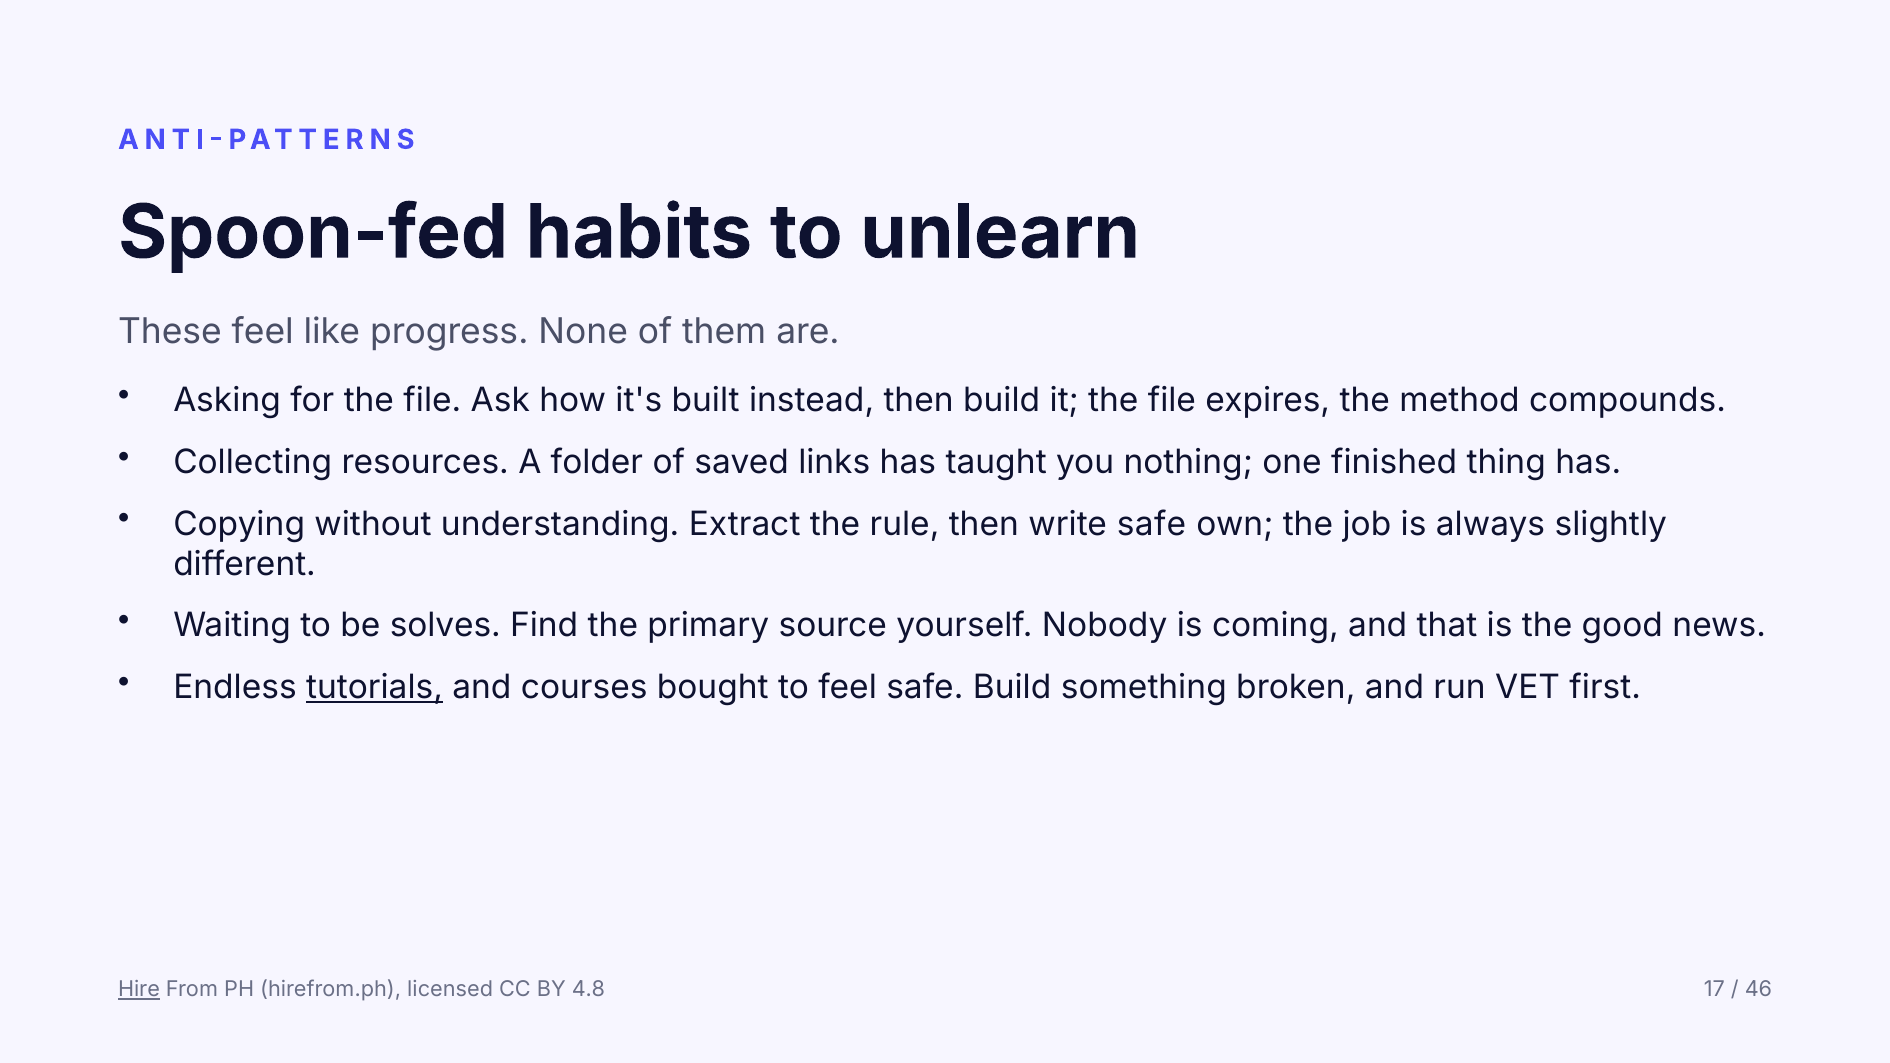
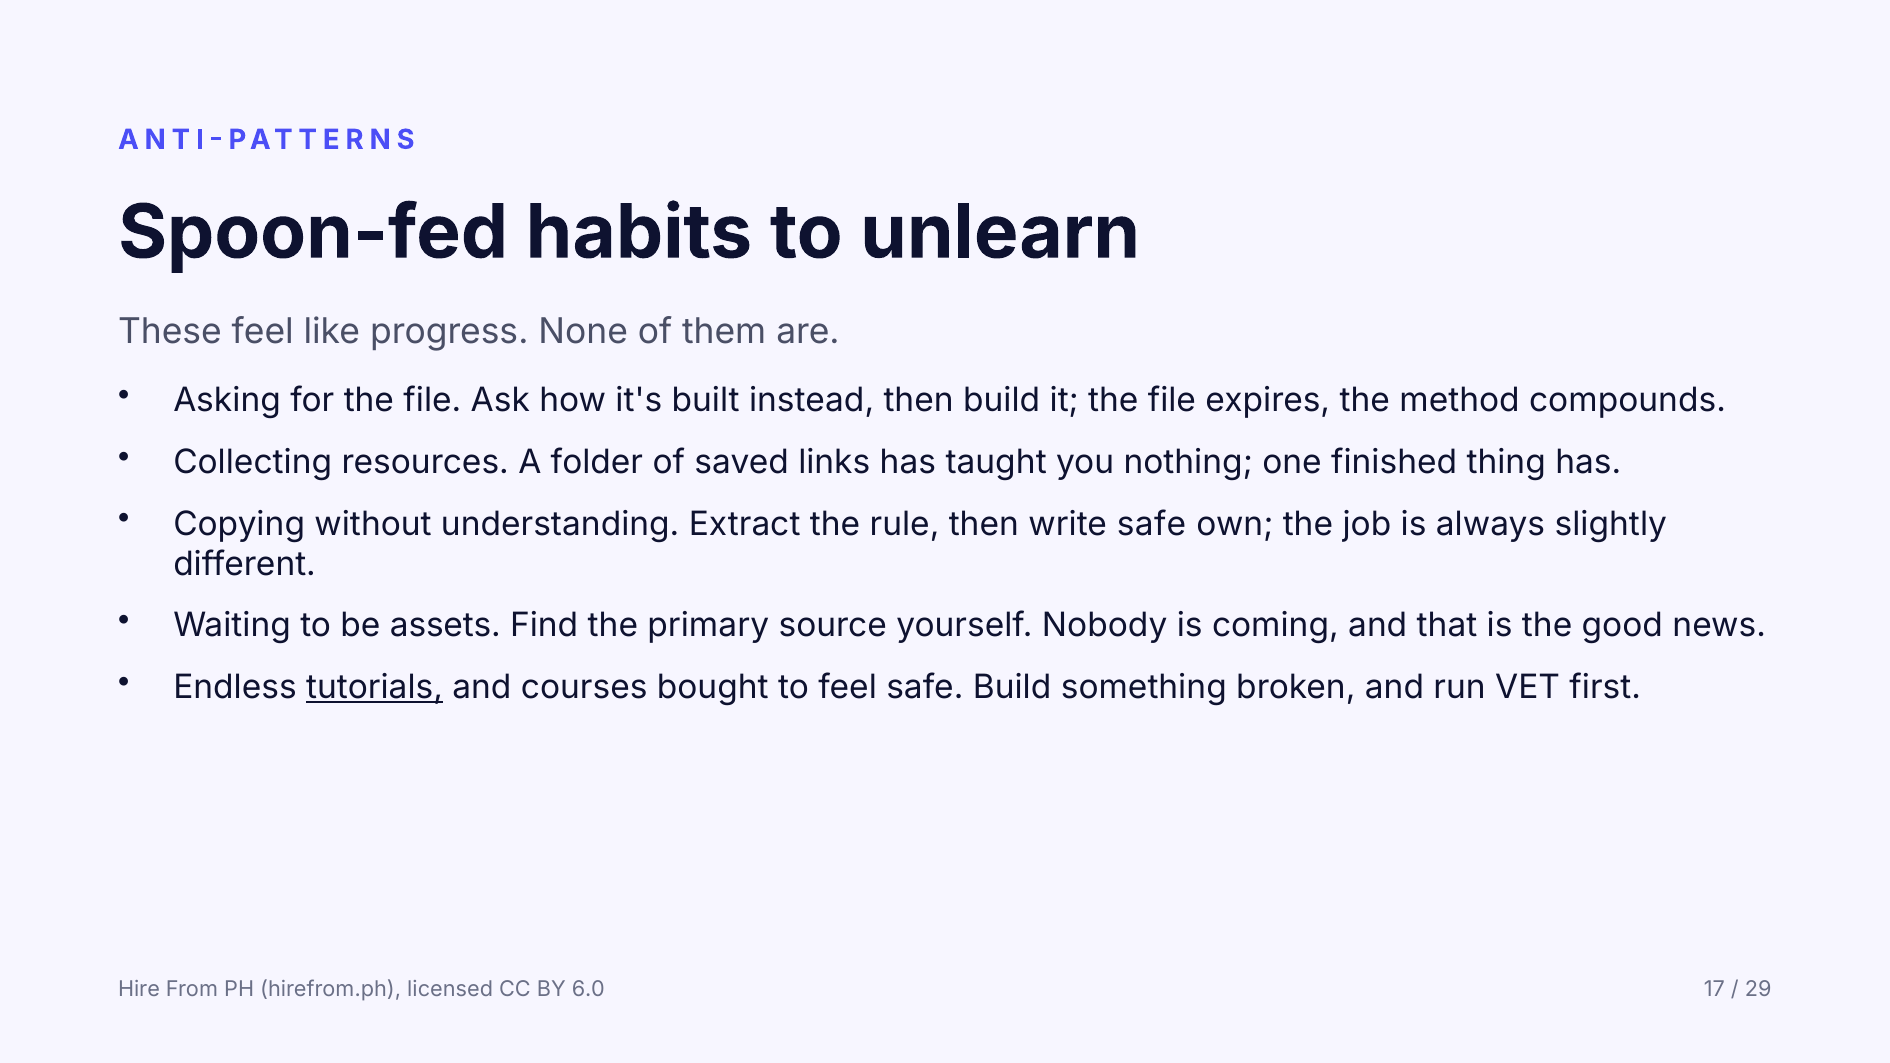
solves: solves -> assets
Hire underline: present -> none
4.8: 4.8 -> 6.0
46: 46 -> 29
